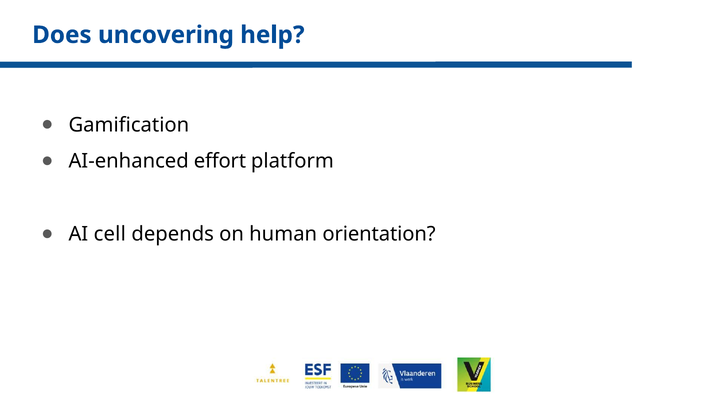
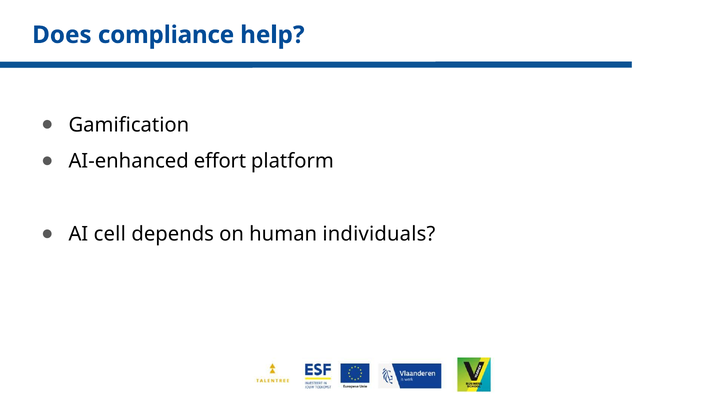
uncovering: uncovering -> compliance
orientation: orientation -> individuals
